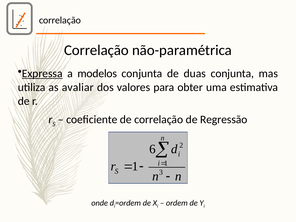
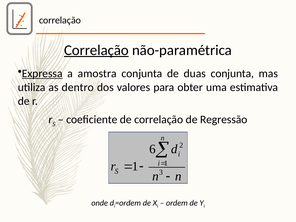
Correlação at (96, 50) underline: none -> present
modelos: modelos -> amostra
avaliar: avaliar -> dentro
